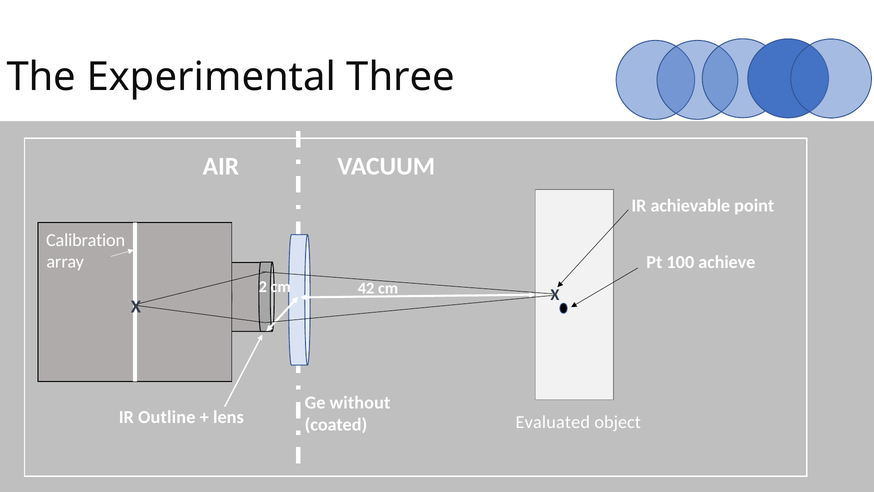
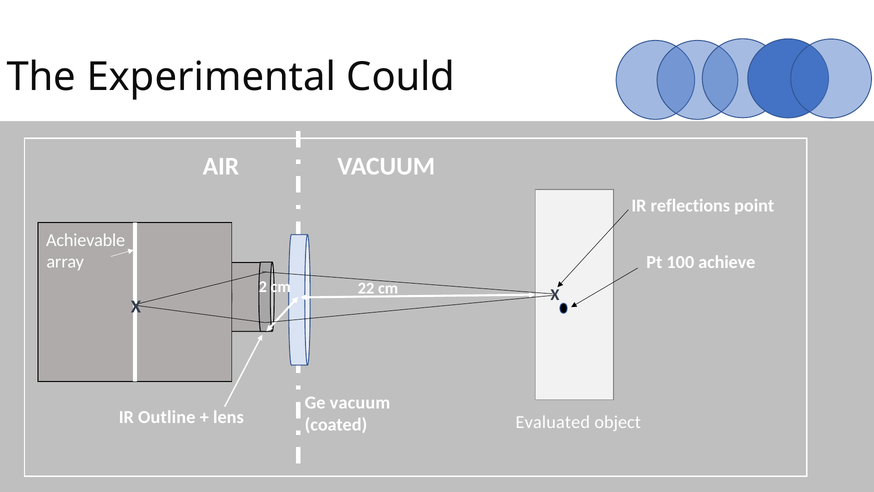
Three: Three -> Could
achievable: achievable -> reflections
Calibration: Calibration -> Achievable
42: 42 -> 22
Ge without: without -> vacuum
